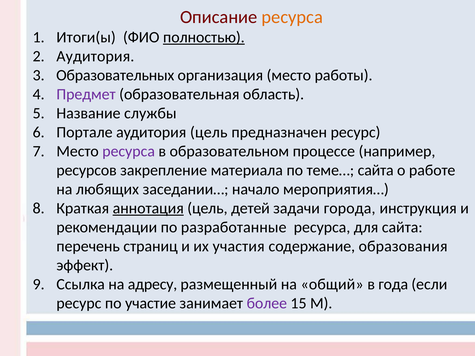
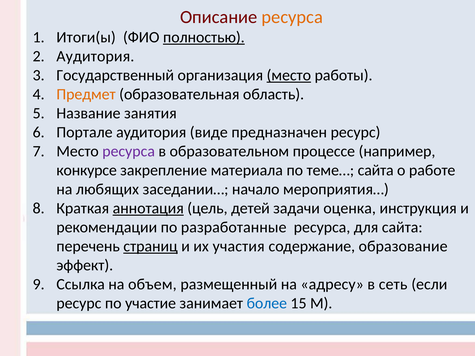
Образовательных: Образовательных -> Государственный
место at (289, 75) underline: none -> present
Предмет colour: purple -> orange
службы: службы -> занятия
аудитория цель: цель -> виде
ресурсов: ресурсов -> конкурсе
города: города -> оценка
страниц underline: none -> present
образования: образования -> образование
адресу: адресу -> объем
общий: общий -> адресу
года: года -> сеть
более colour: purple -> blue
